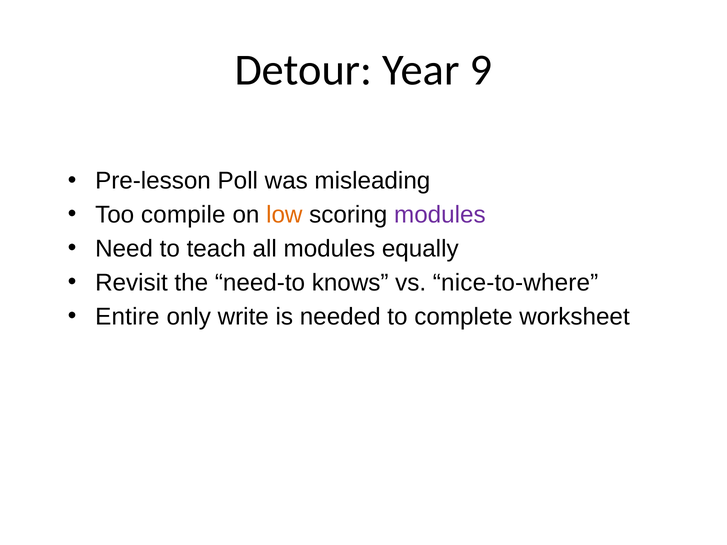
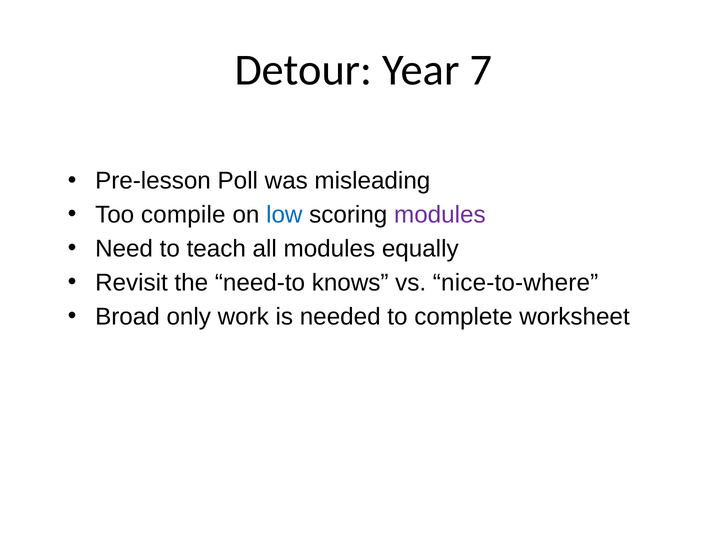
9: 9 -> 7
low colour: orange -> blue
Entire: Entire -> Broad
write: write -> work
